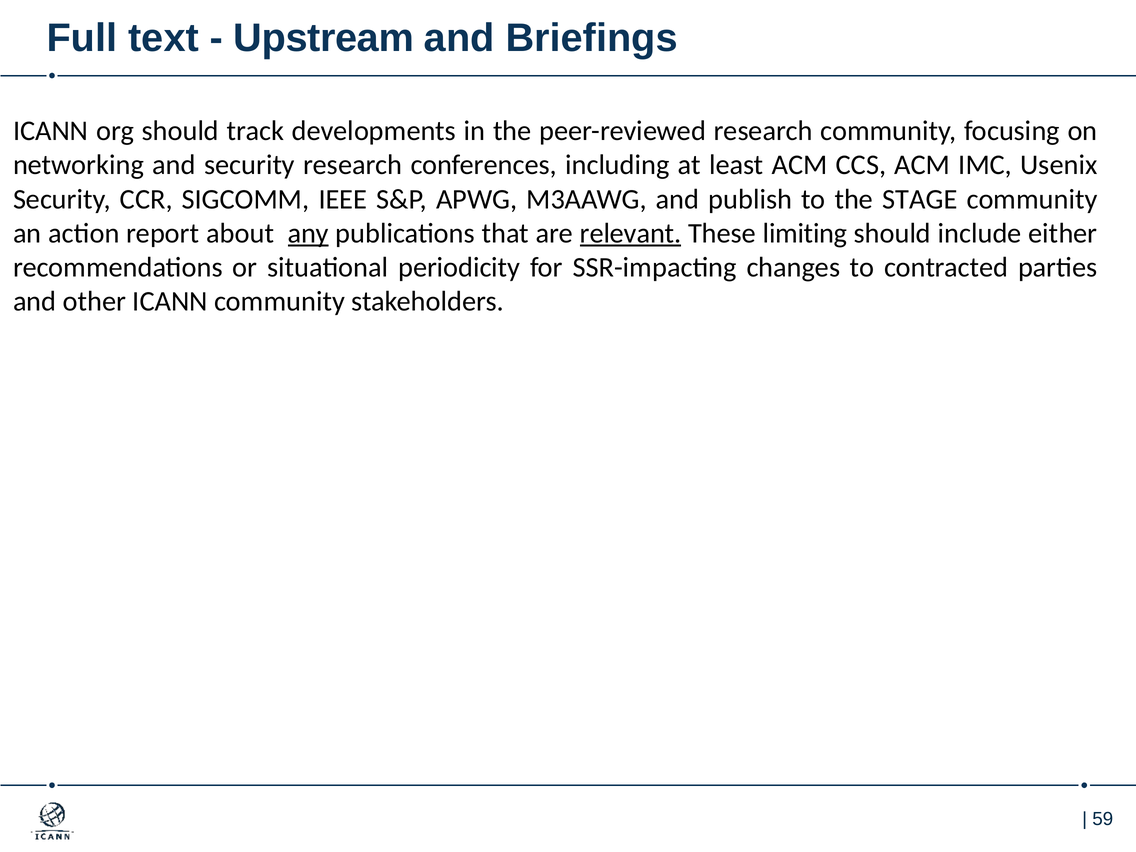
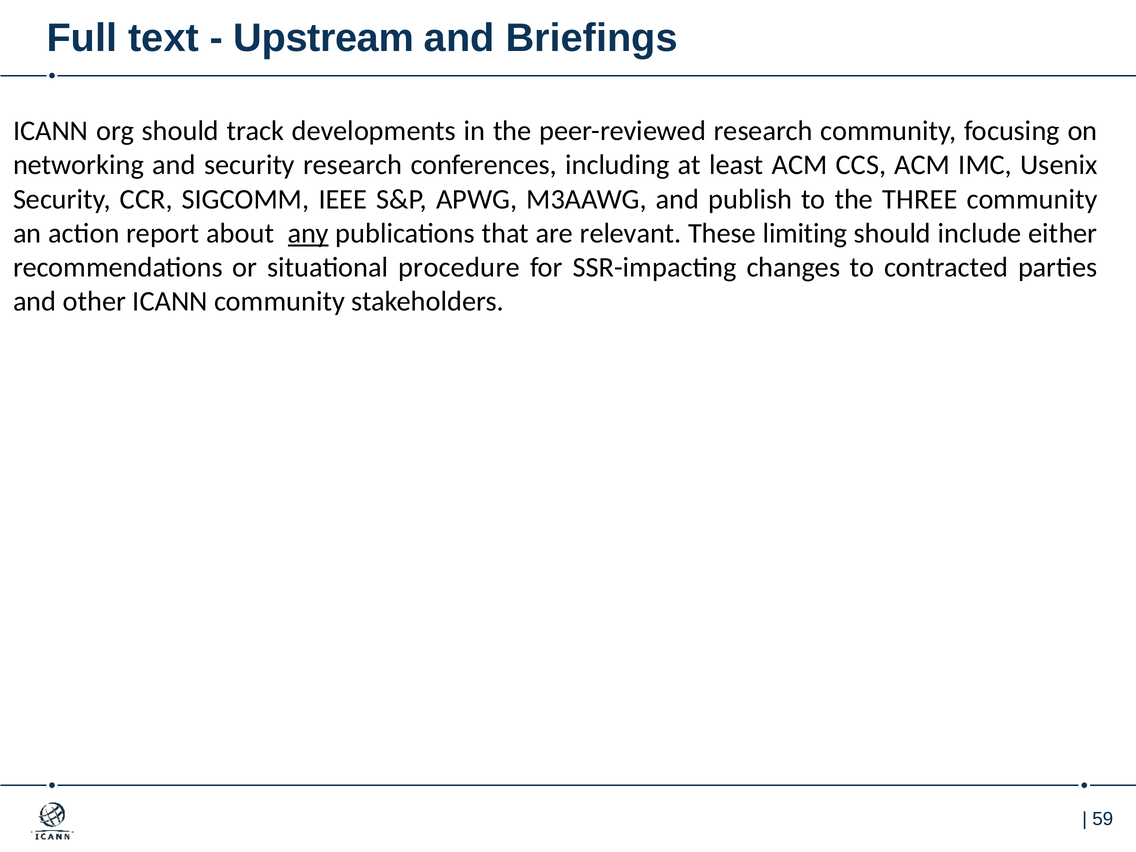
STAGE: STAGE -> THREE
relevant underline: present -> none
periodicity: periodicity -> procedure
